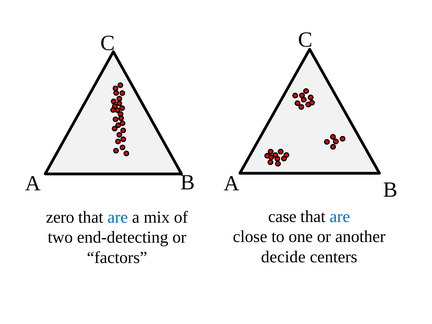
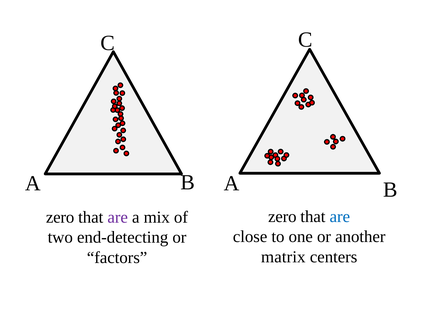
case at (282, 217): case -> zero
are at (118, 217) colour: blue -> purple
decide: decide -> matrix
